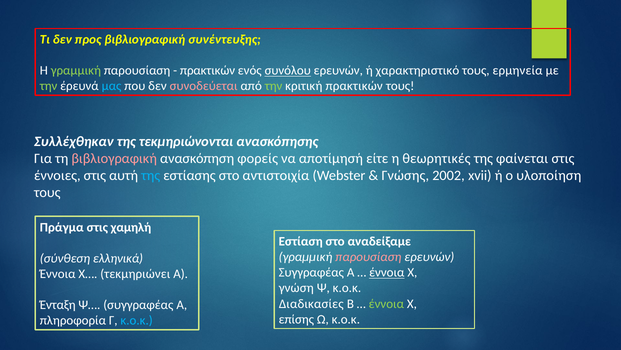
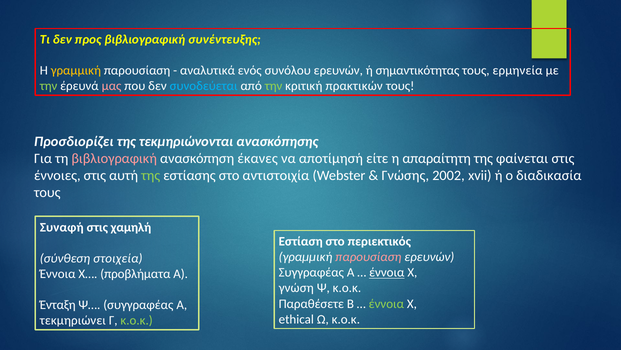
γραμμική at (76, 71) colour: light green -> yellow
πρακτικών at (208, 71): πρακτικών -> αναλυτικά
συνόλου underline: present -> none
χαρακτηριστικό: χαρακτηριστικό -> σημαντικότητας
μας colour: light blue -> pink
συνοδεύεται colour: pink -> light blue
Συλλέχθηκαν: Συλλέχθηκαν -> Προσδιορίζει
φορείς: φορείς -> έκανες
θεωρητικές: θεωρητικές -> απαραίτητη
της at (151, 175) colour: light blue -> light green
υλοποίηση: υλοποίηση -> διαδικασία
Πράγμα: Πράγμα -> Συναφή
αναδείξαμε: αναδείξαμε -> περιεκτικός
ελληνικά: ελληνικά -> στοιχεία
τεκμηριώνει: τεκμηριώνει -> προβλήματα
Διαδικασίες: Διαδικασίες -> Παραθέσετε
επίσης: επίσης -> ethical
πληροφορία: πληροφορία -> τεκμηριώνει
κ.ο.κ at (137, 320) colour: light blue -> light green
